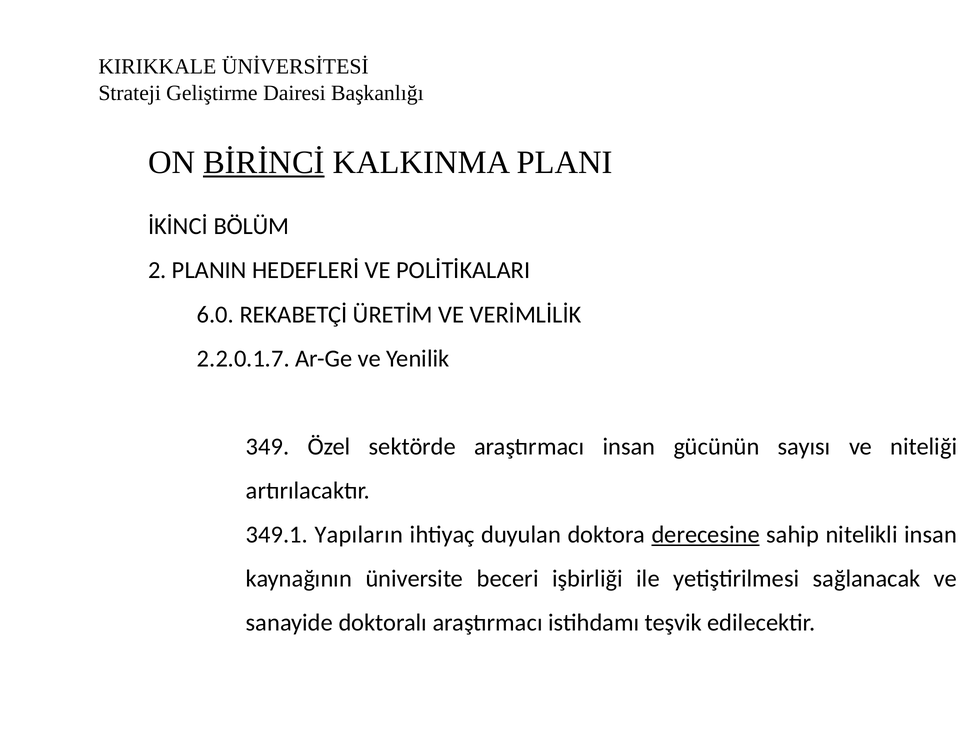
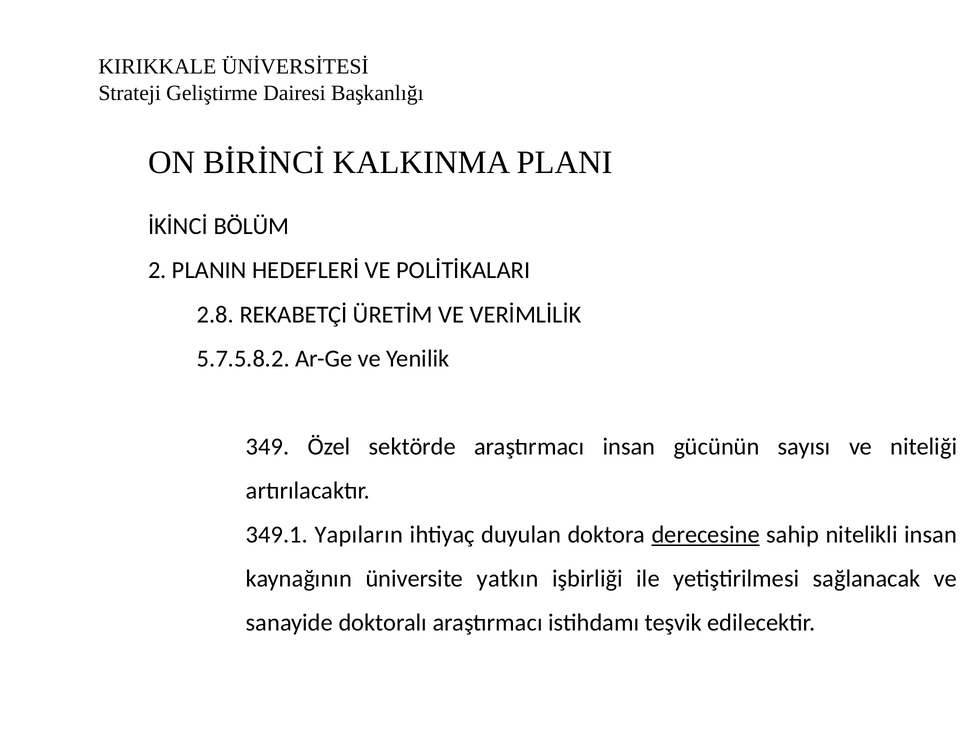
BİRİNCİ underline: present -> none
6.0: 6.0 -> 2.8
2.2.0.1.7: 2.2.0.1.7 -> 5.7.5.8.2
beceri: beceri -> yatkın
